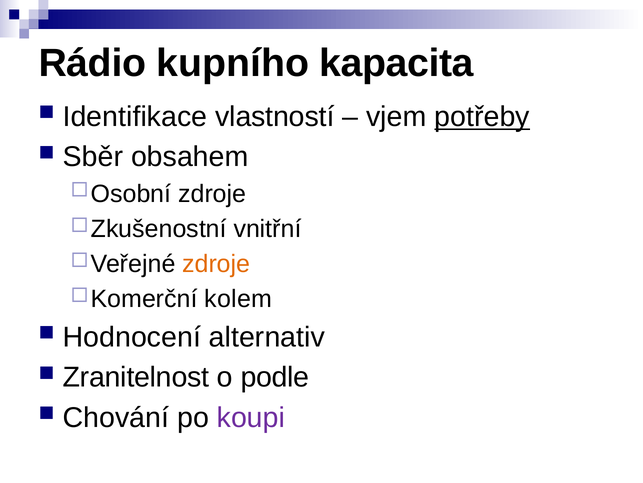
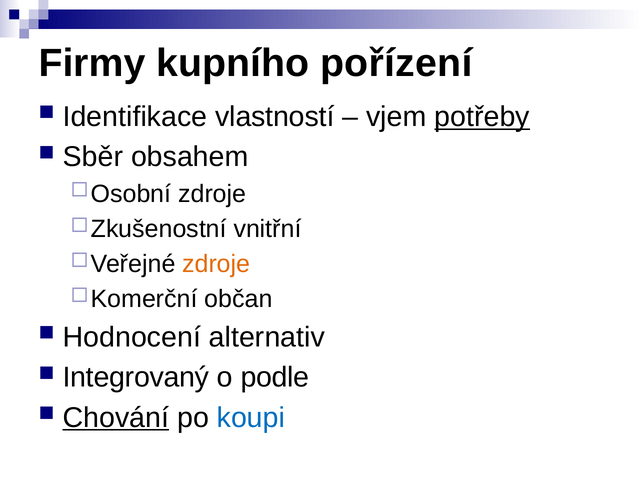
Rádio: Rádio -> Firmy
kapacita: kapacita -> pořízení
kolem: kolem -> občan
Zranitelnost: Zranitelnost -> Integrovaný
Chování underline: none -> present
koupi colour: purple -> blue
